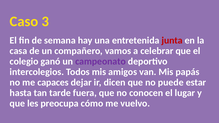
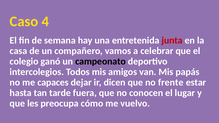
3: 3 -> 4
campeonato colour: purple -> black
puede: puede -> frente
